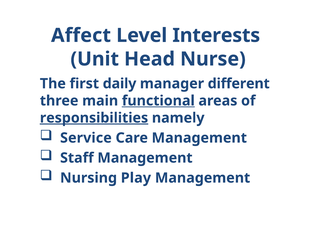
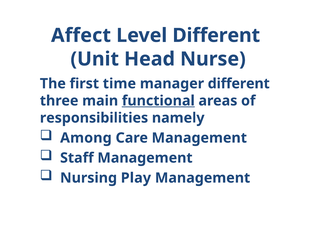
Level Interests: Interests -> Different
daily: daily -> time
responsibilities underline: present -> none
Service: Service -> Among
